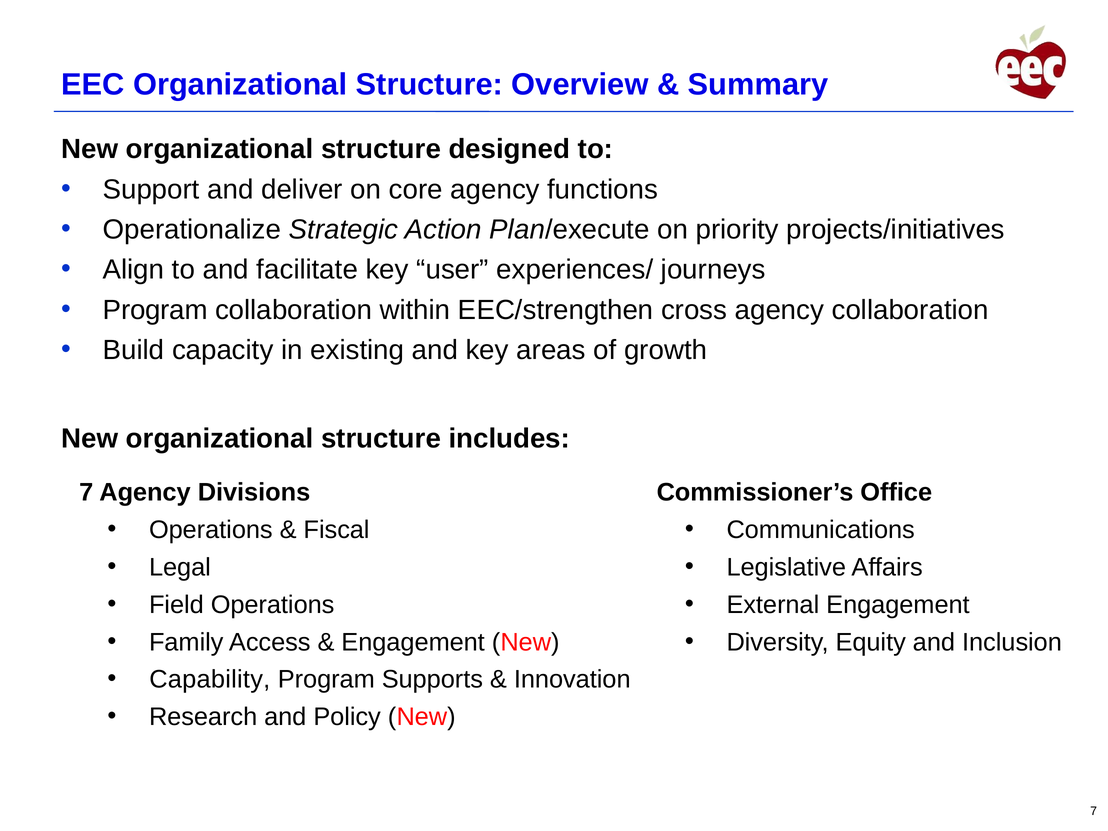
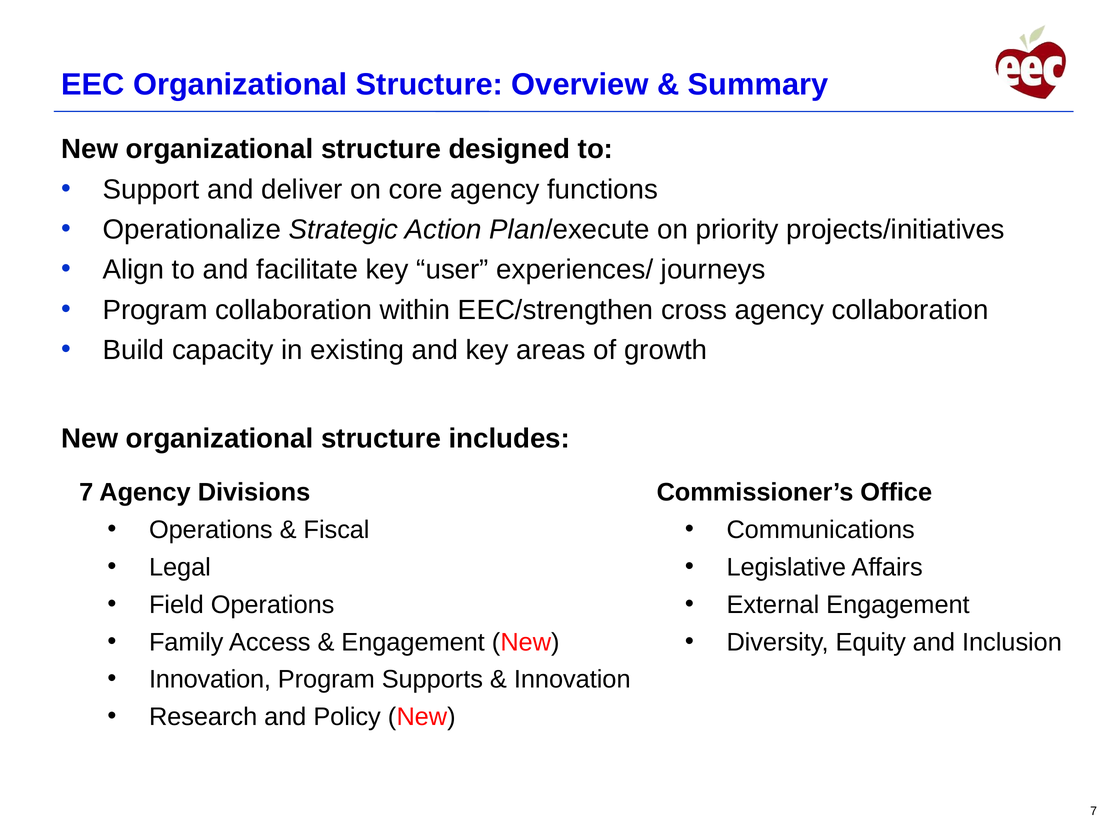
Capability at (210, 680): Capability -> Innovation
